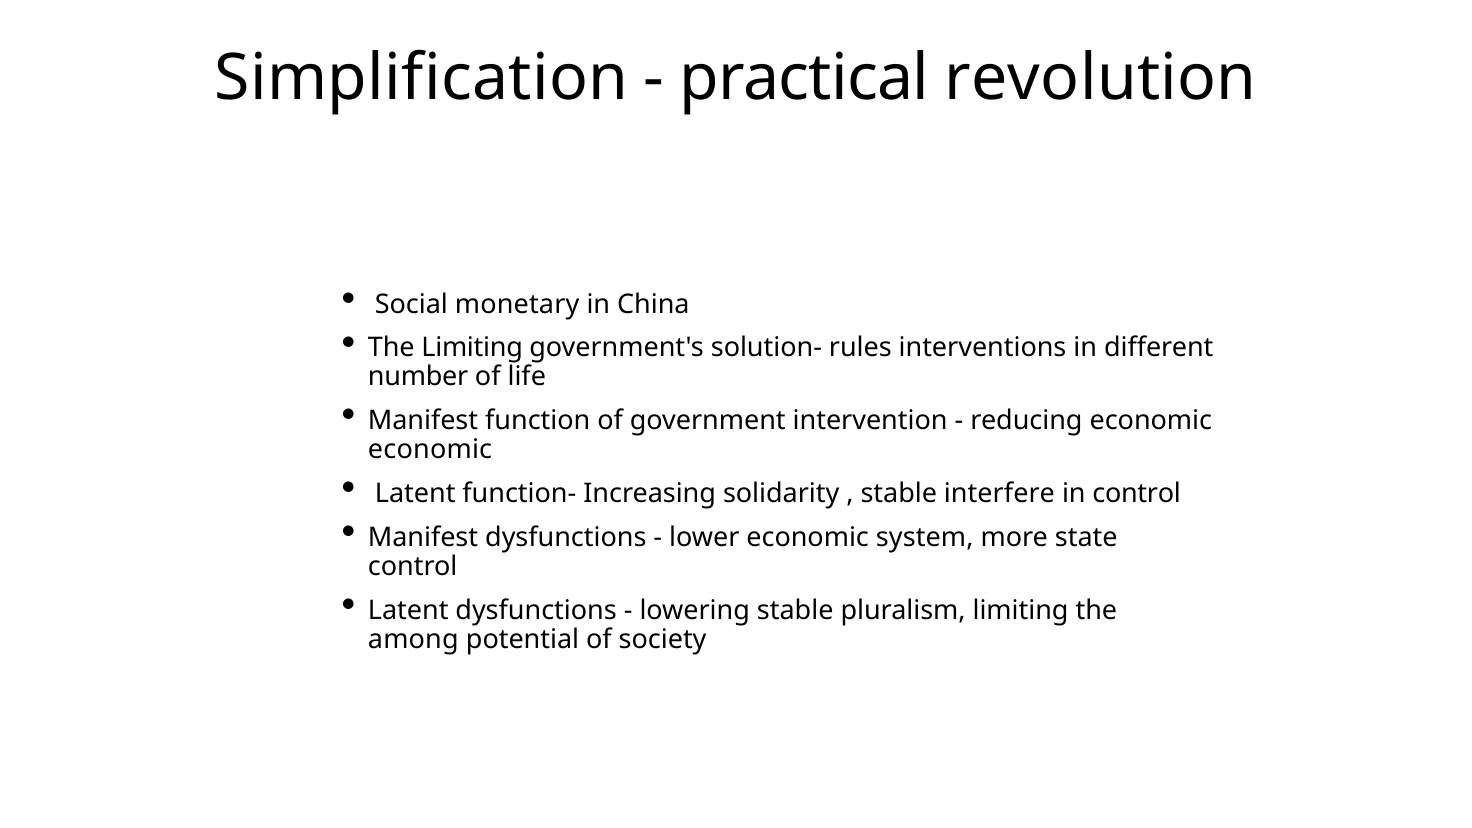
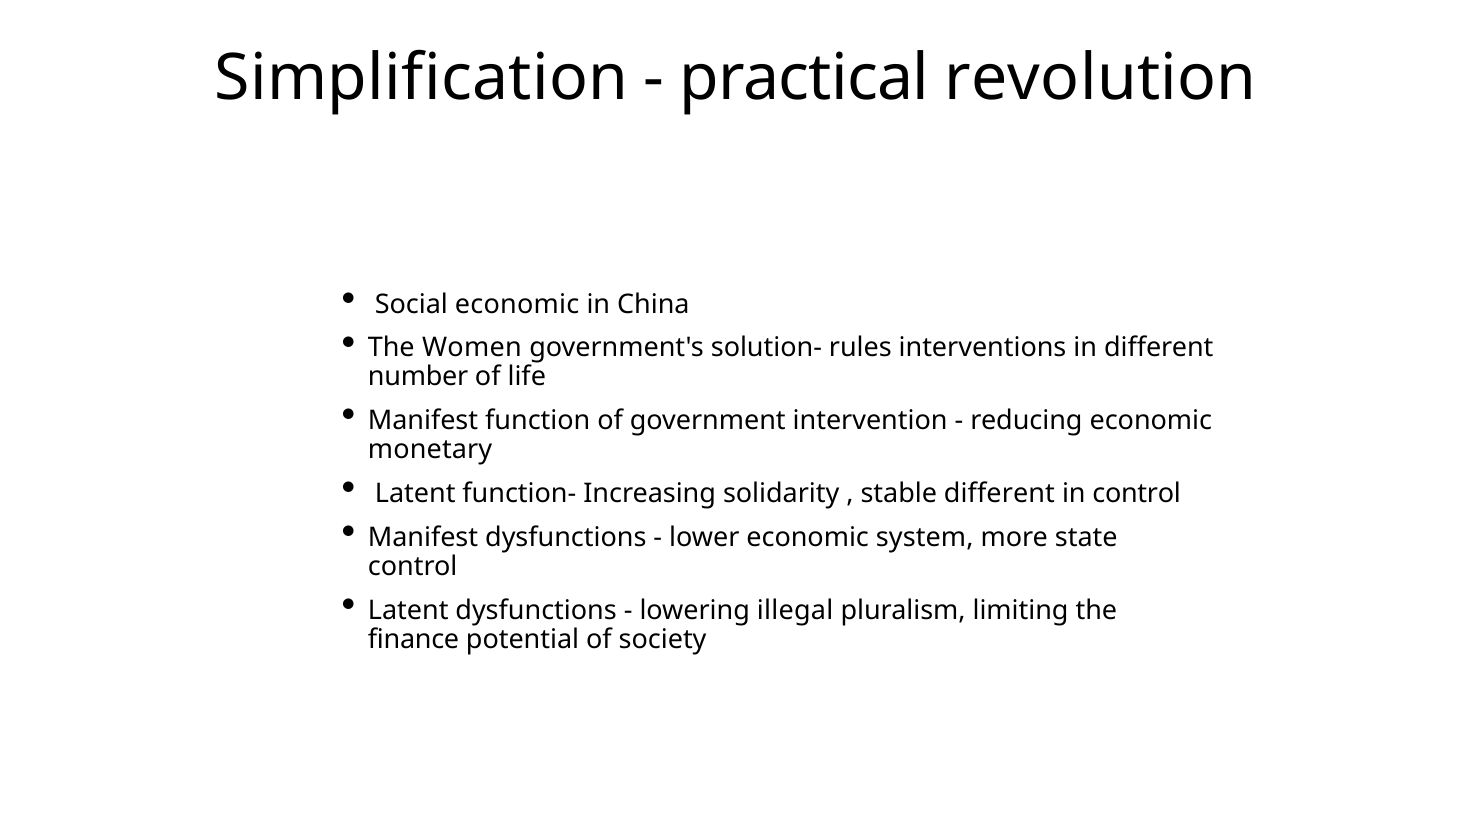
Social monetary: monetary -> economic
The Limiting: Limiting -> Women
economic at (430, 450): economic -> monetary
stable interfere: interfere -> different
lowering stable: stable -> illegal
among: among -> finance
